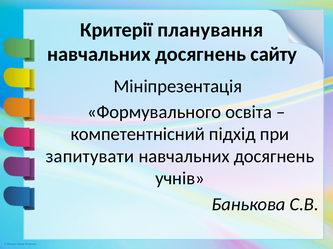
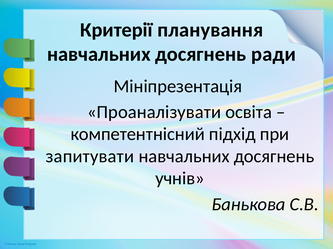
сайту: сайту -> ради
Формувального: Формувального -> Проаналізувати
